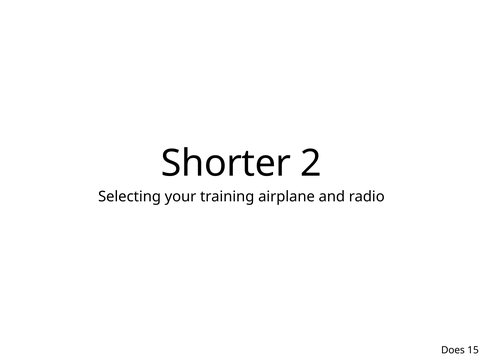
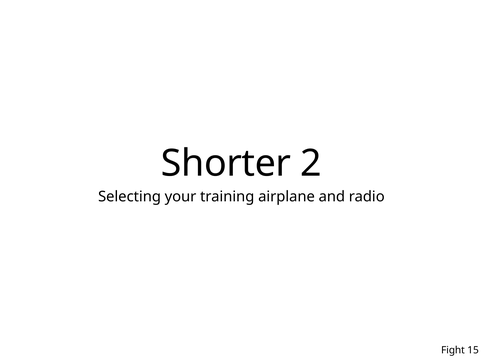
Does: Does -> Fight
